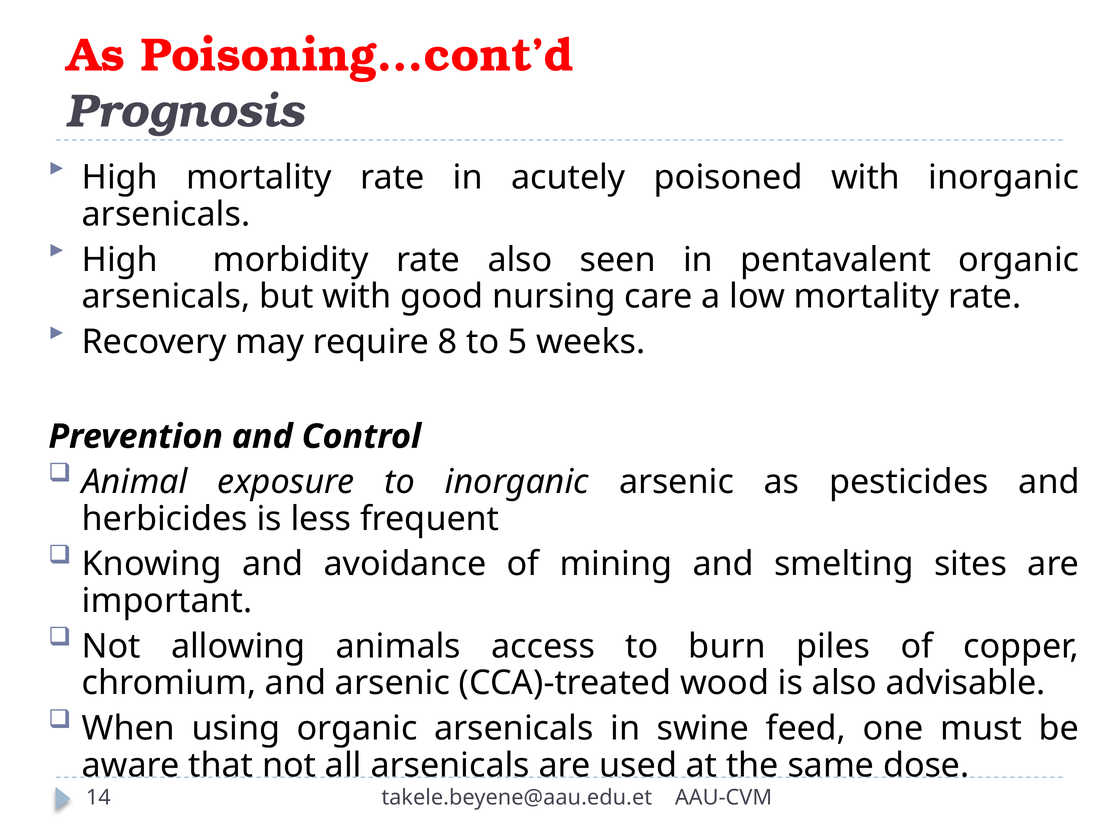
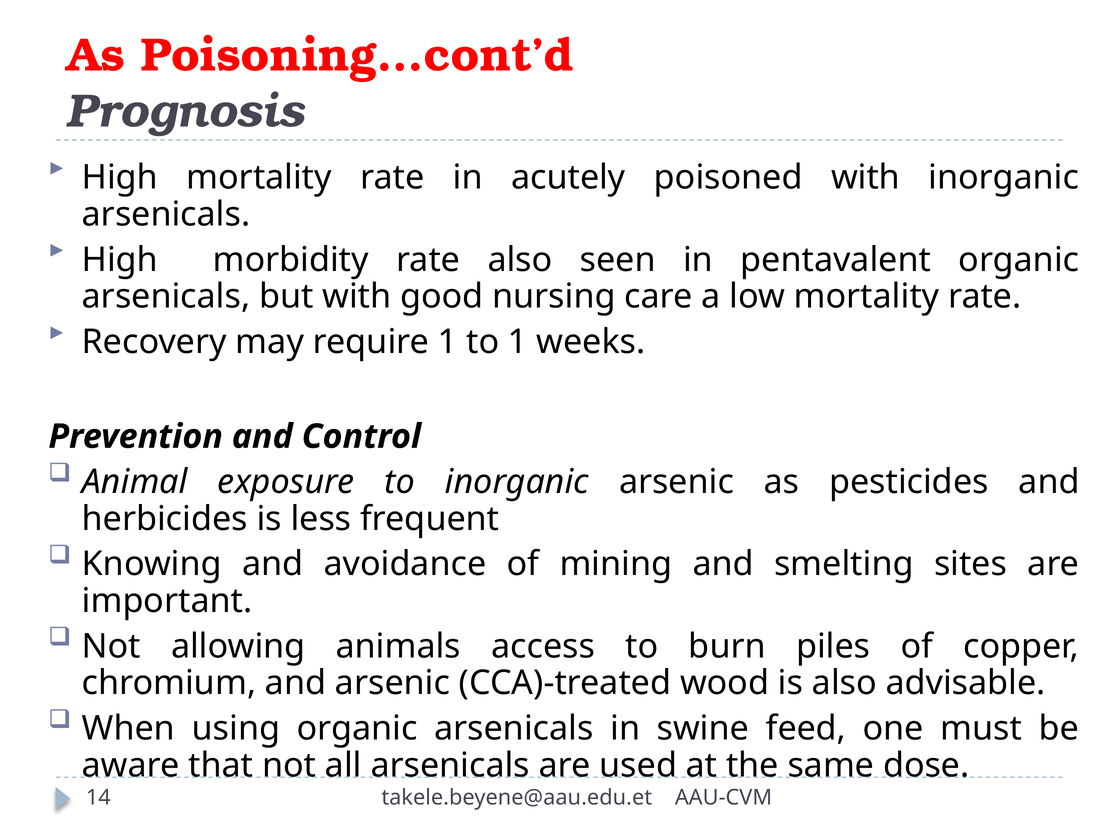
require 8: 8 -> 1
to 5: 5 -> 1
